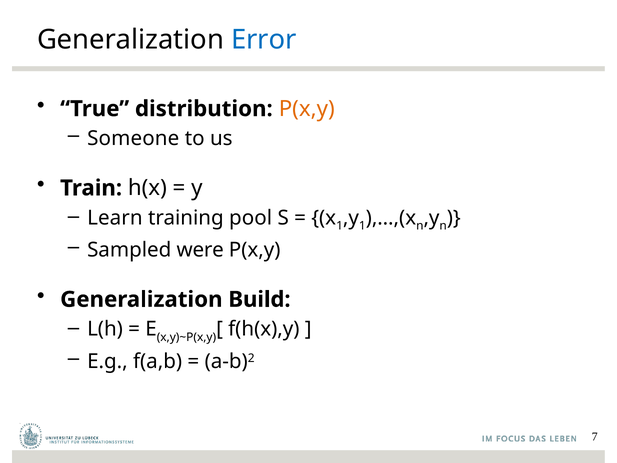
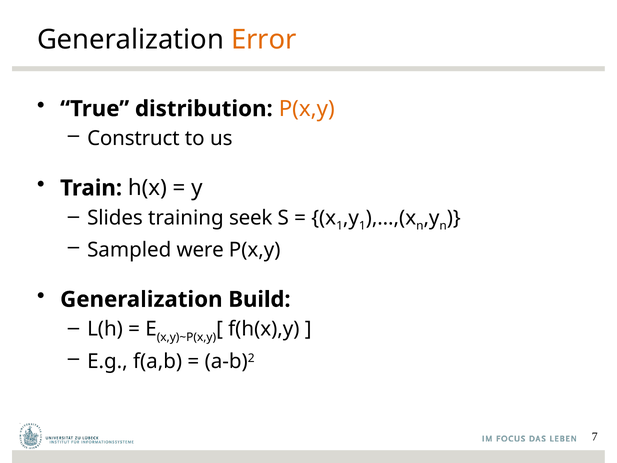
Error colour: blue -> orange
Someone: Someone -> Construct
Learn: Learn -> Slides
pool: pool -> seek
